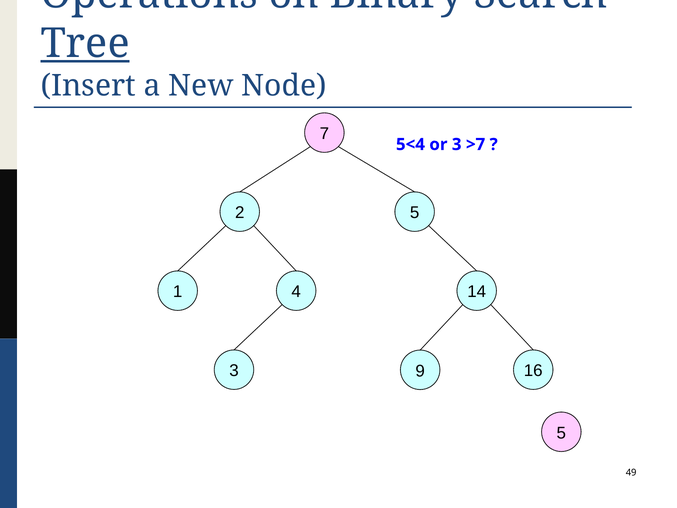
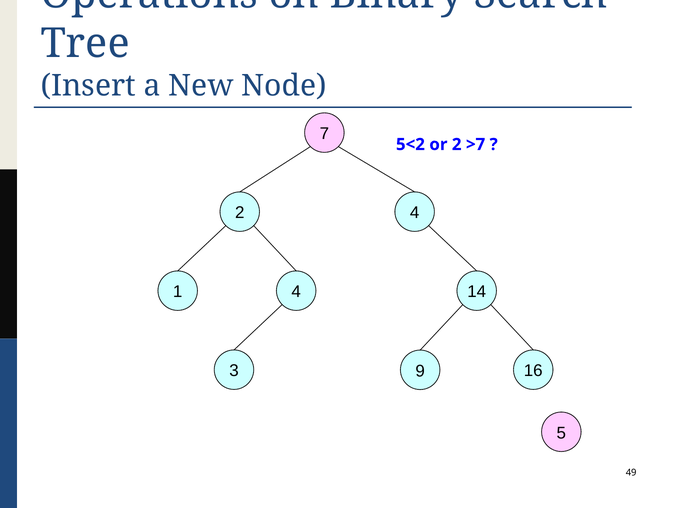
Tree underline: present -> none
5<4: 5<4 -> 5<2
or 3: 3 -> 2
2 5: 5 -> 4
